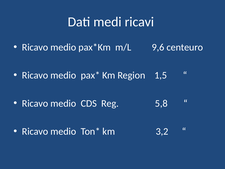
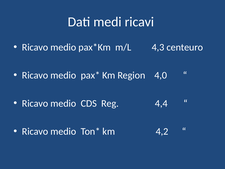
9,6: 9,6 -> 4,3
1,5: 1,5 -> 4,0
5,8: 5,8 -> 4,4
3,2: 3,2 -> 4,2
